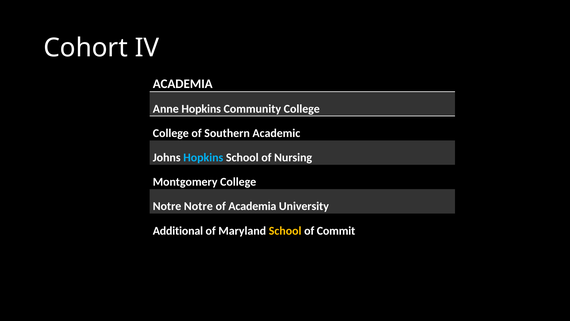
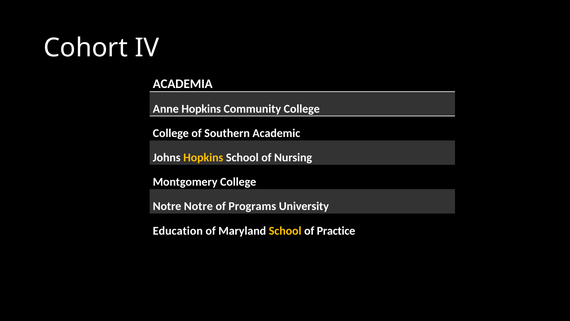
Hopkins at (203, 157) colour: light blue -> yellow
of Academia: Academia -> Programs
Additional: Additional -> Education
Commit: Commit -> Practice
